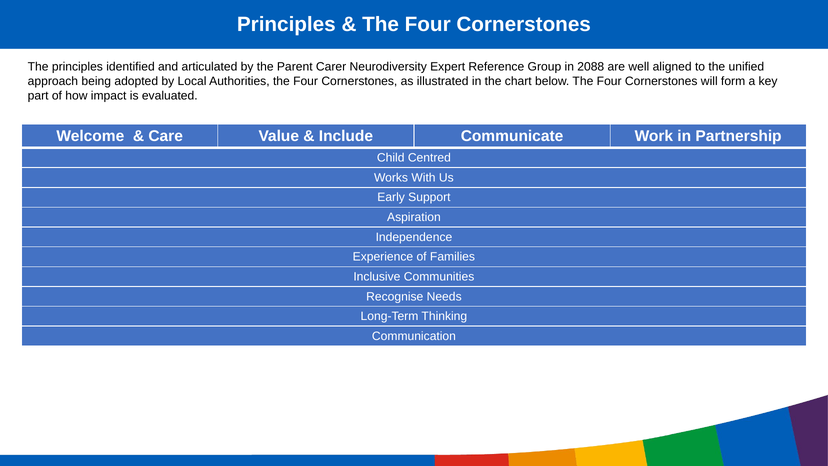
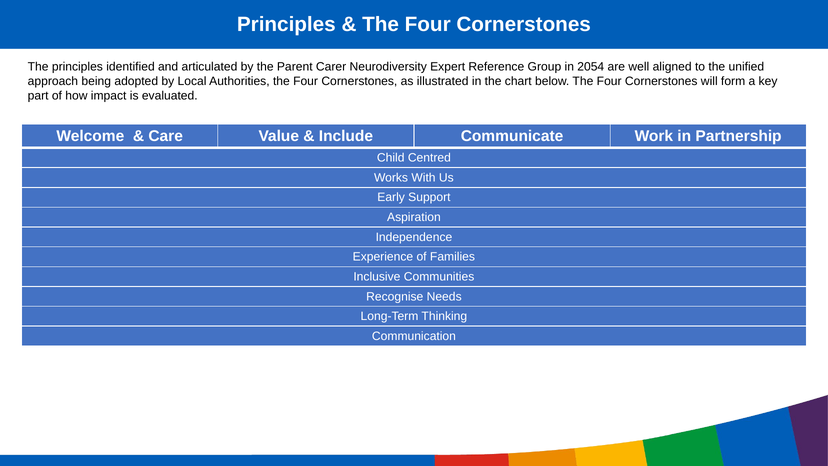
2088: 2088 -> 2054
